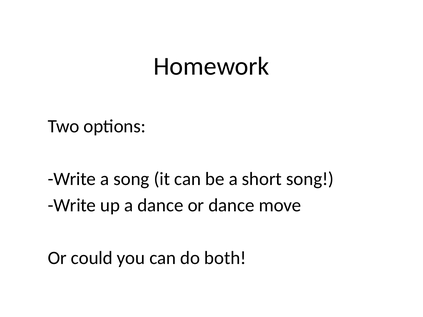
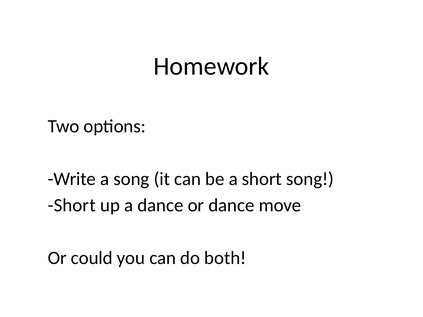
Write at (72, 205): Write -> Short
